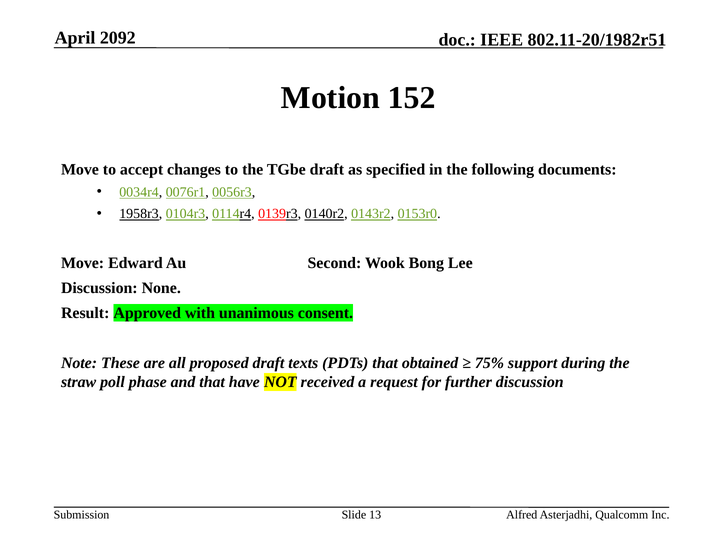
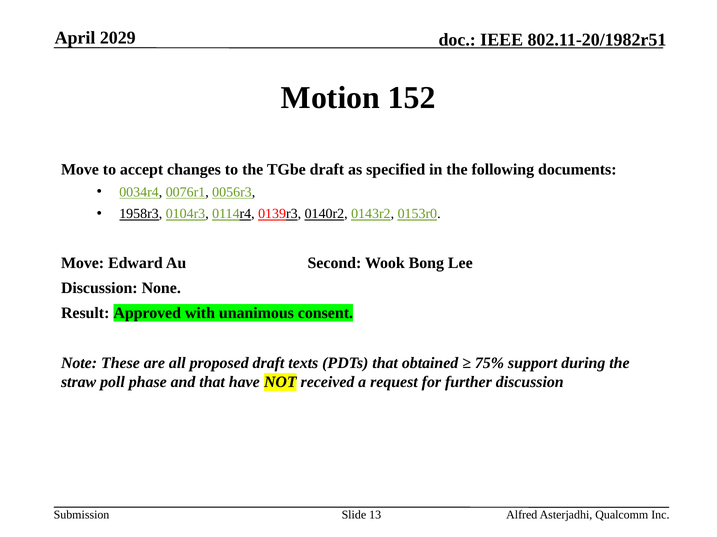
2092: 2092 -> 2029
